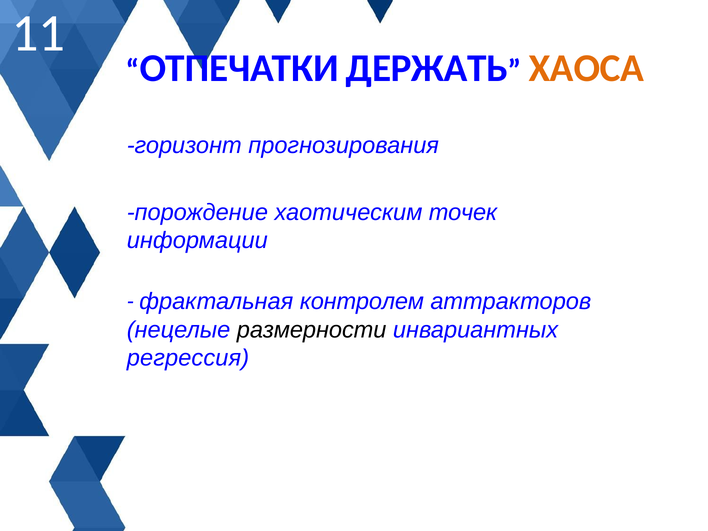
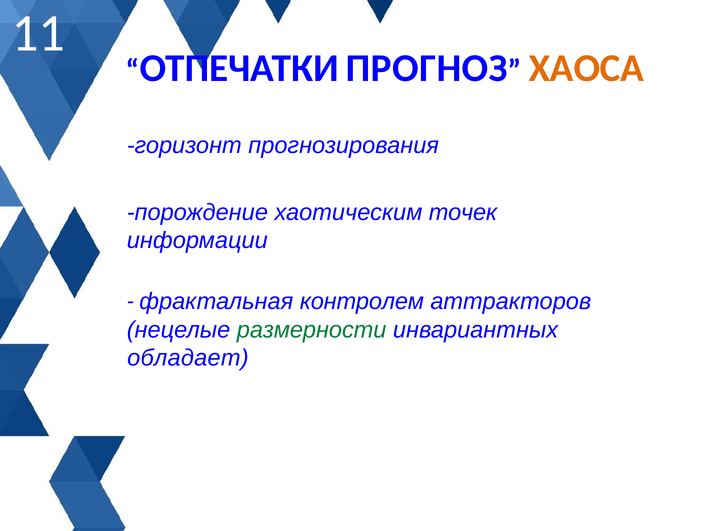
ДЕРЖАТЬ: ДЕРЖАТЬ -> ПРОГНОЗ
размерности colour: black -> green
регрессия: регрессия -> обладает
